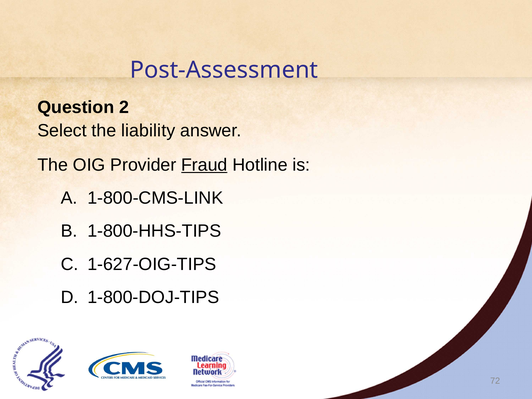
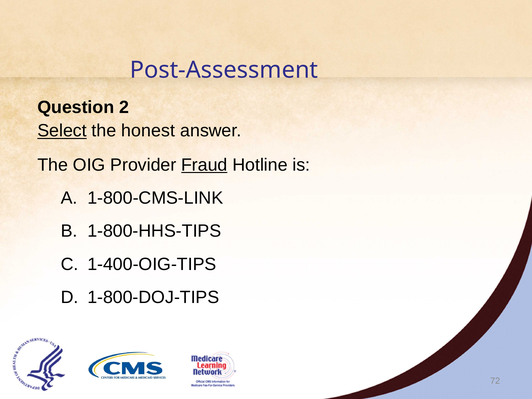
Select underline: none -> present
liability: liability -> honest
1-627-OIG-TIPS: 1-627-OIG-TIPS -> 1-400-OIG-TIPS
